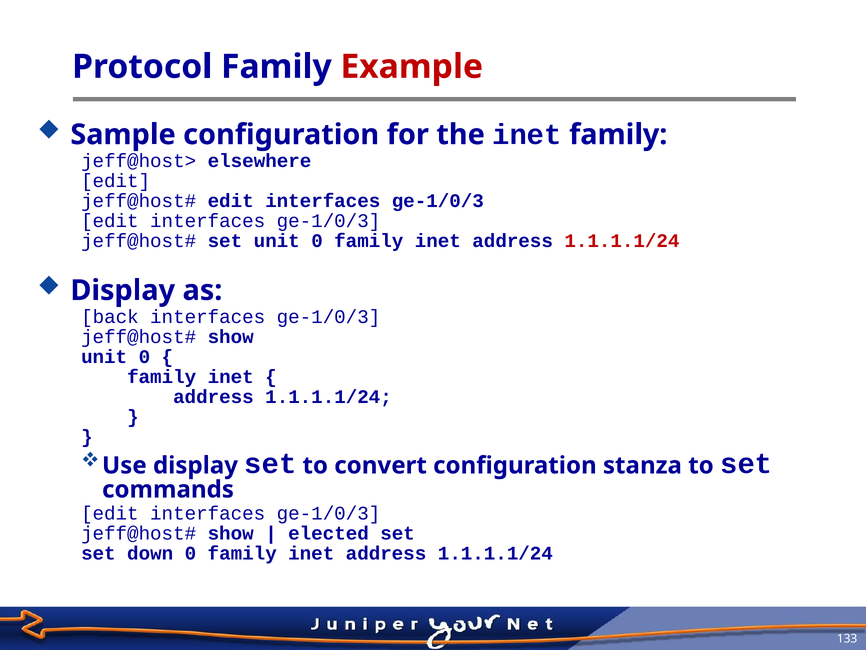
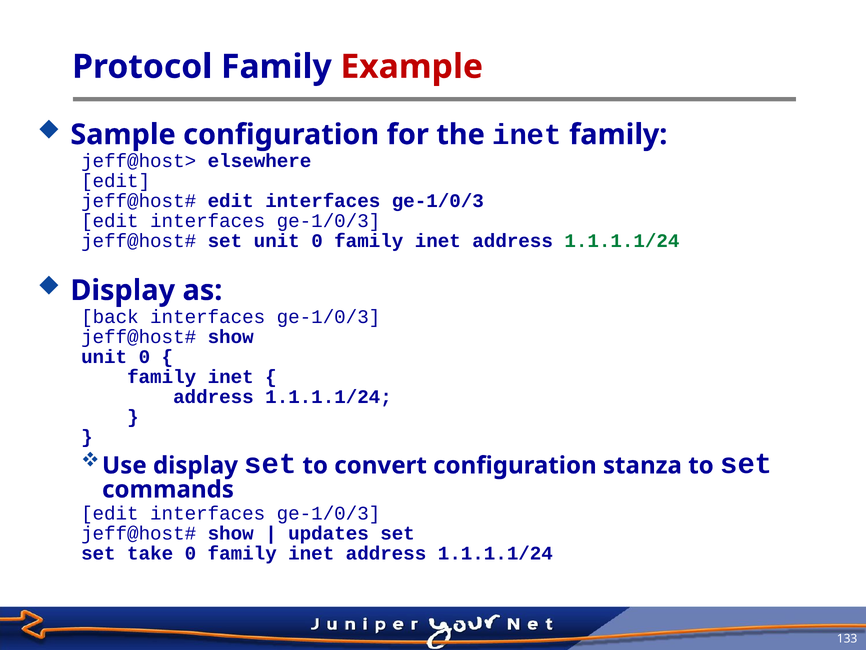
1.1.1.1/24 at (622, 241) colour: red -> green
elected: elected -> updates
down: down -> take
